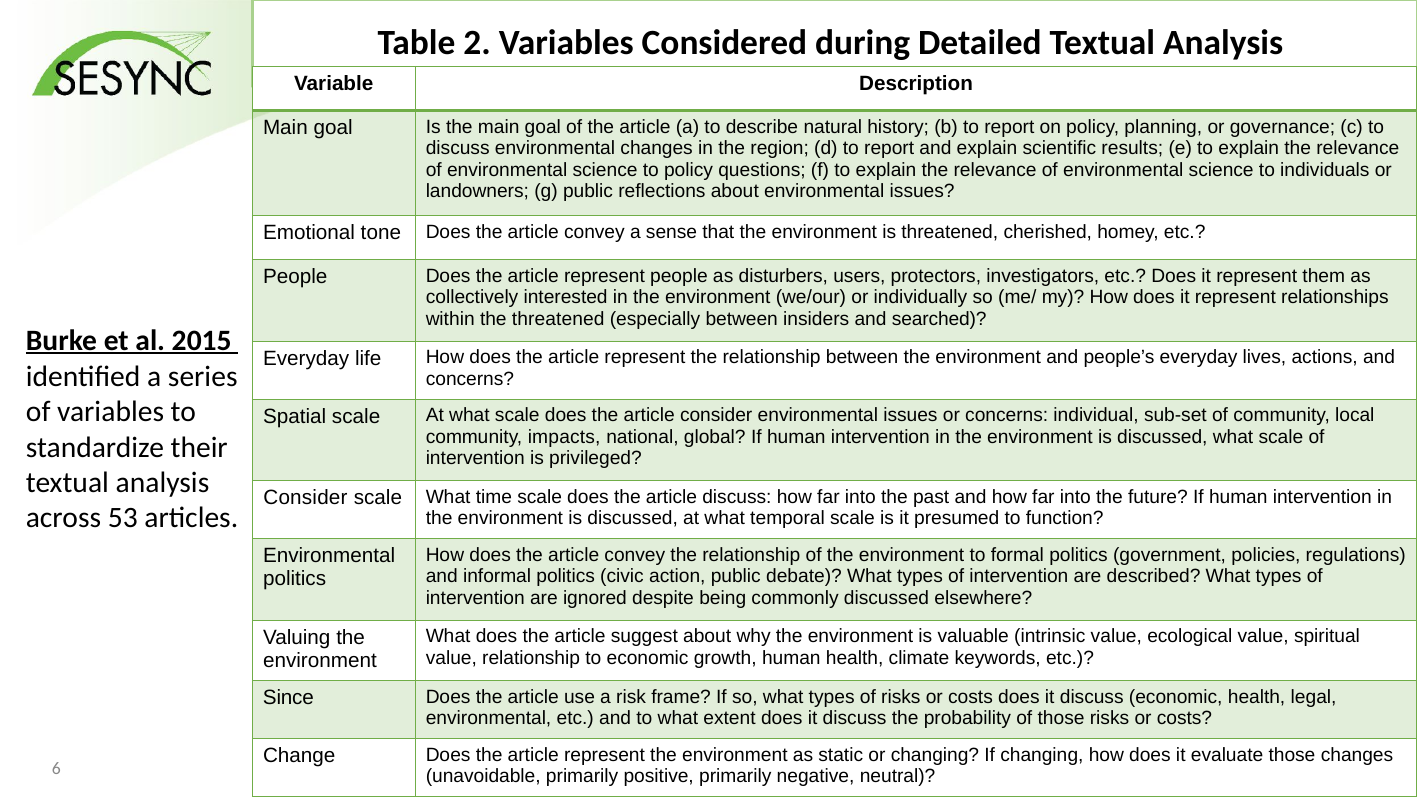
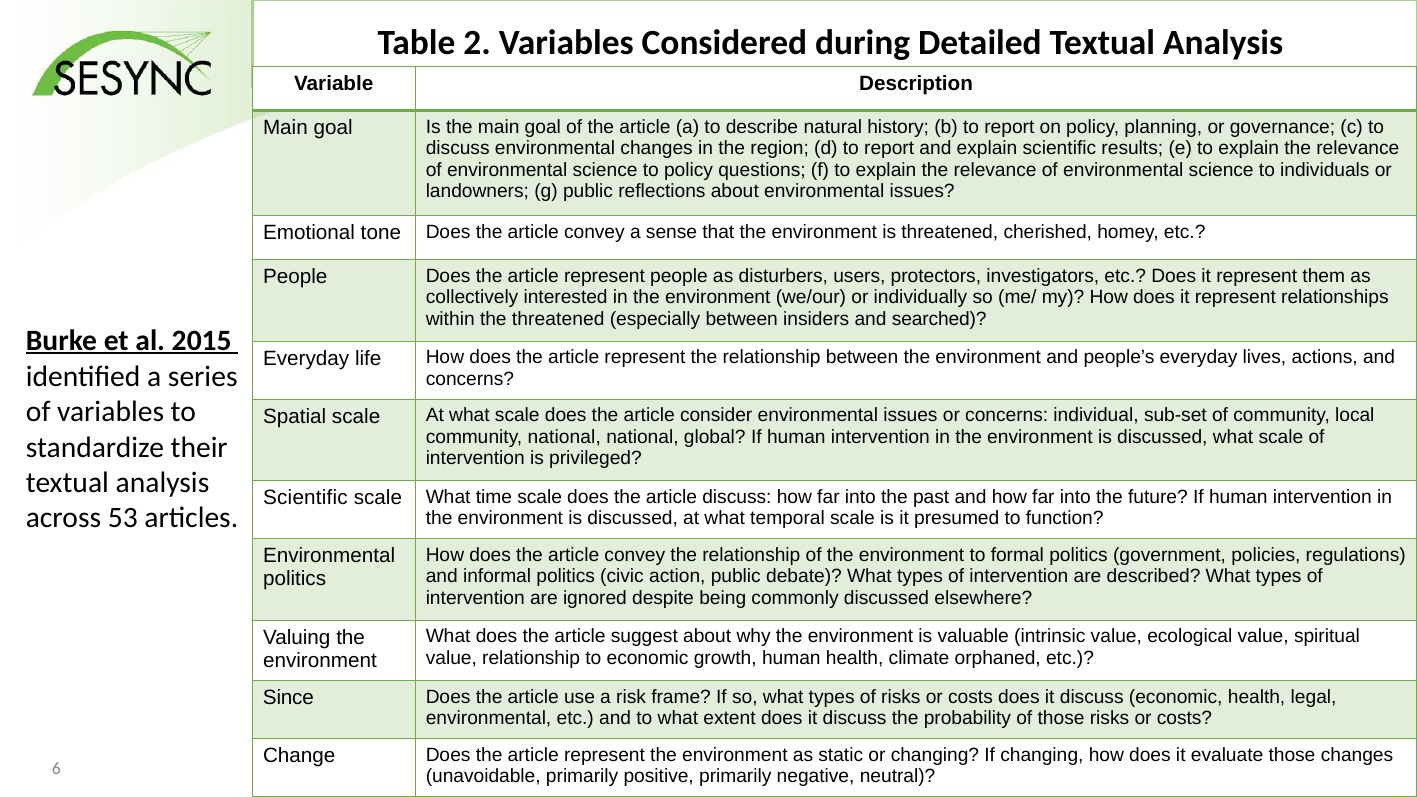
community impacts: impacts -> national
Consider at (305, 498): Consider -> Scientific
keywords: keywords -> orphaned
